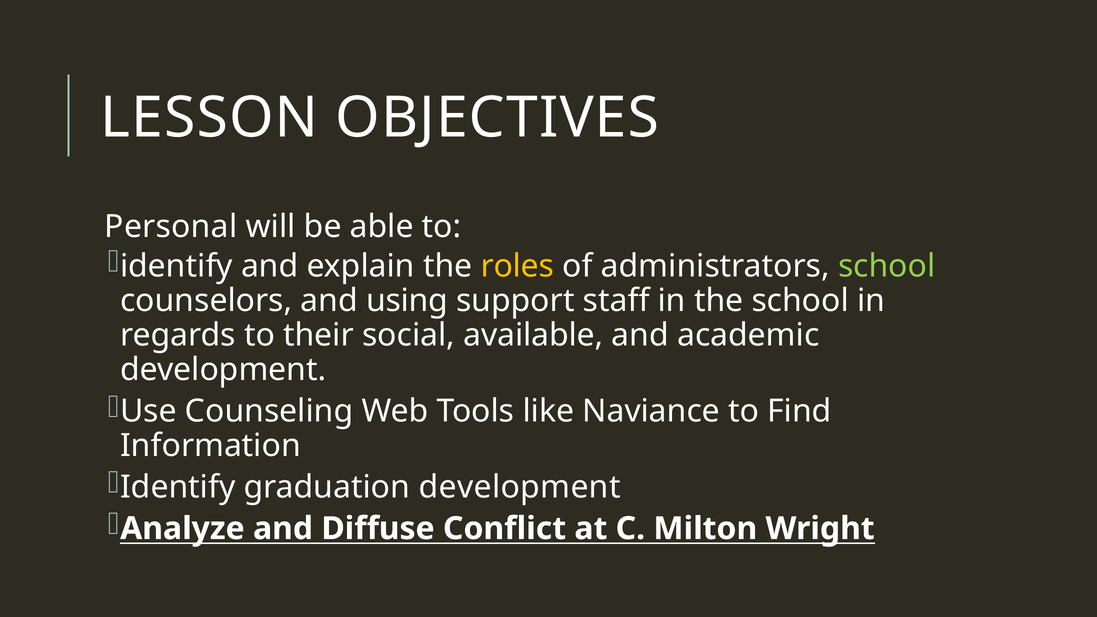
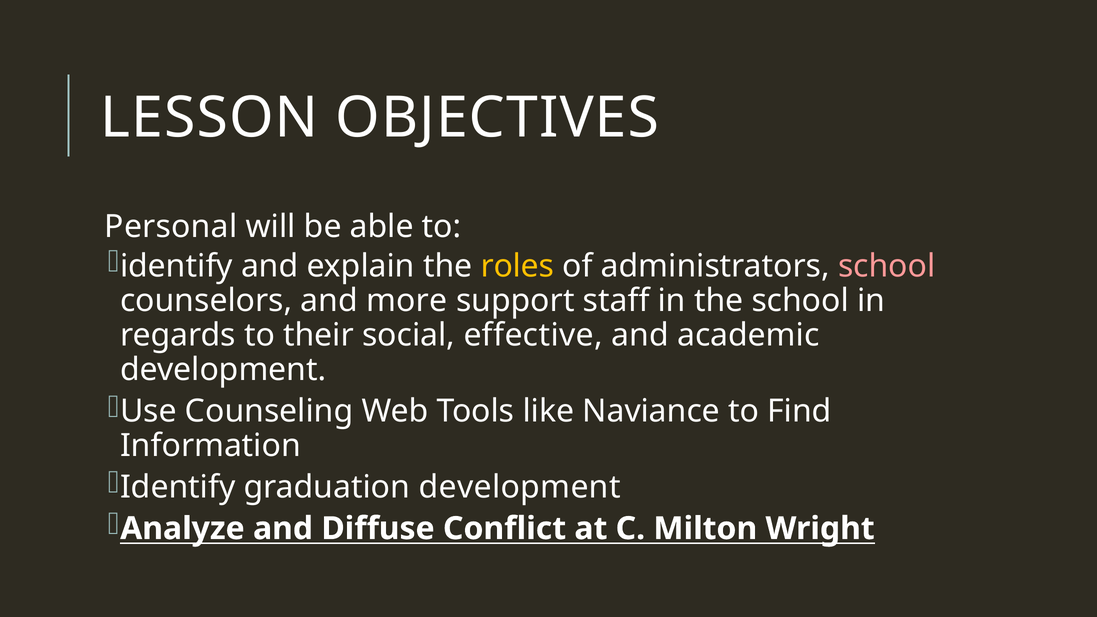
school at (887, 266) colour: light green -> pink
using: using -> more
available: available -> effective
